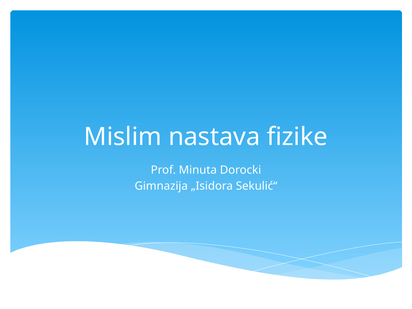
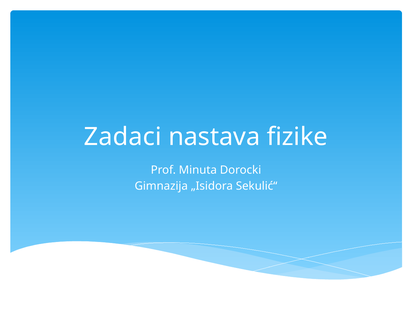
Mislim: Mislim -> Zadaci
